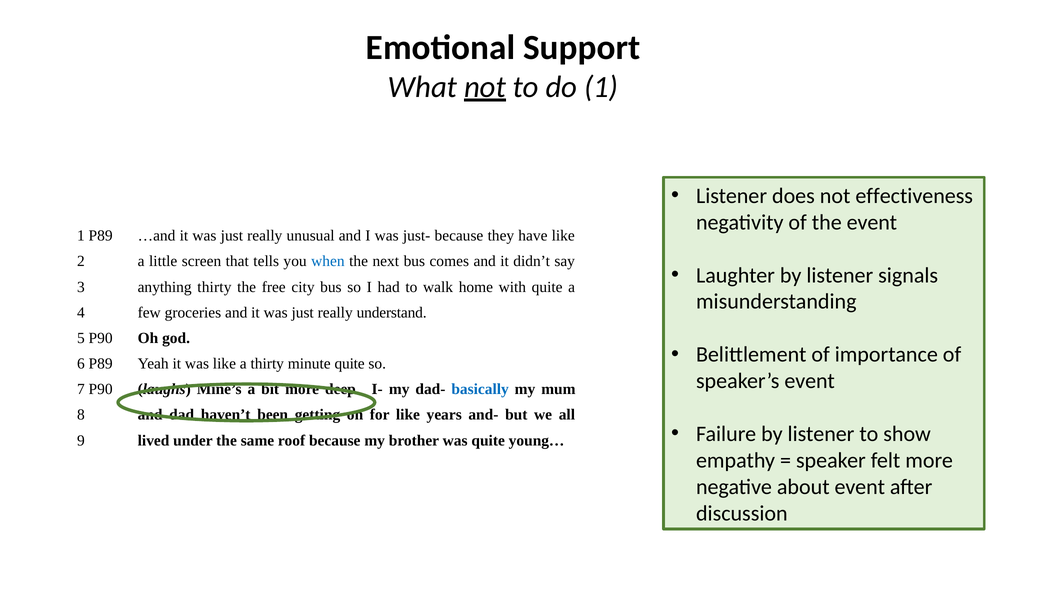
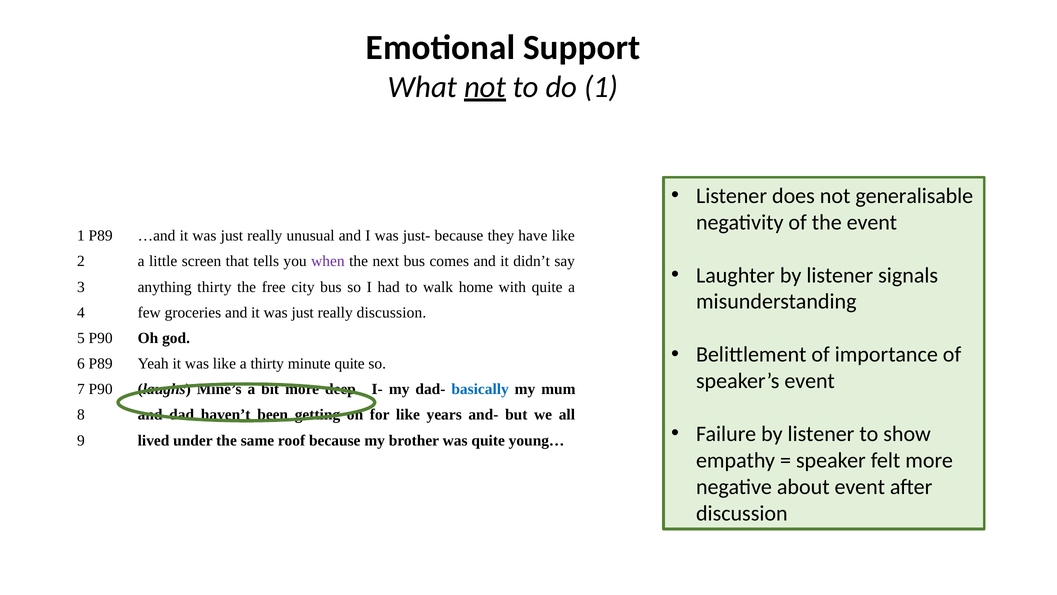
effectiveness: effectiveness -> generalisable
when colour: blue -> purple
really understand: understand -> discussion
